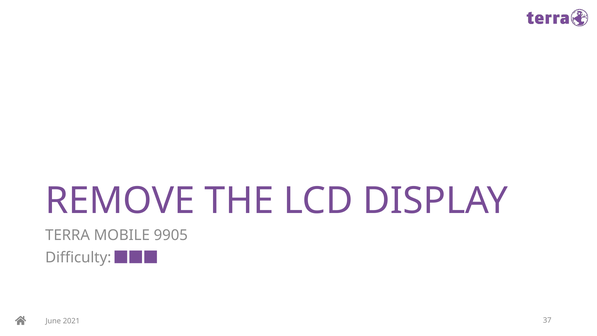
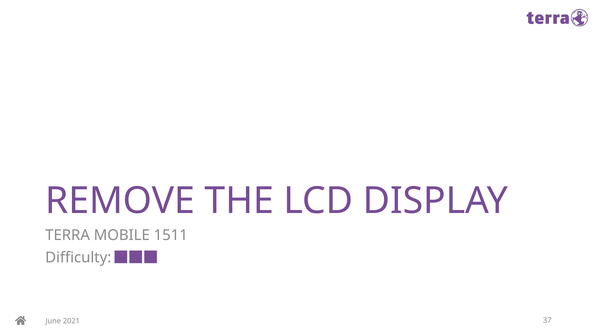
9905: 9905 -> 1511
